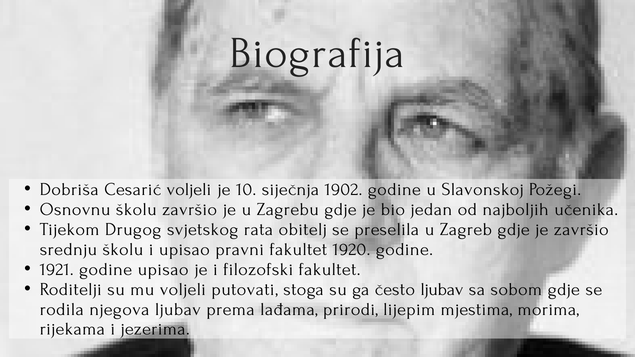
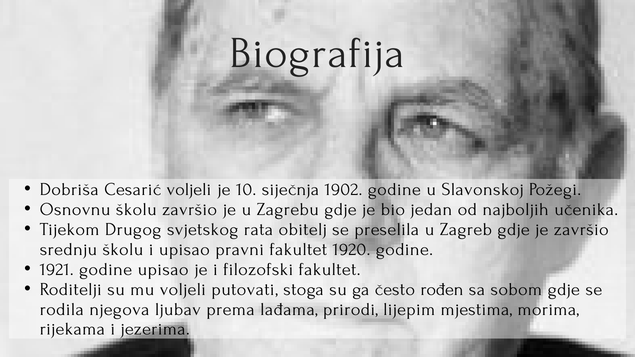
često ljubav: ljubav -> rođen
